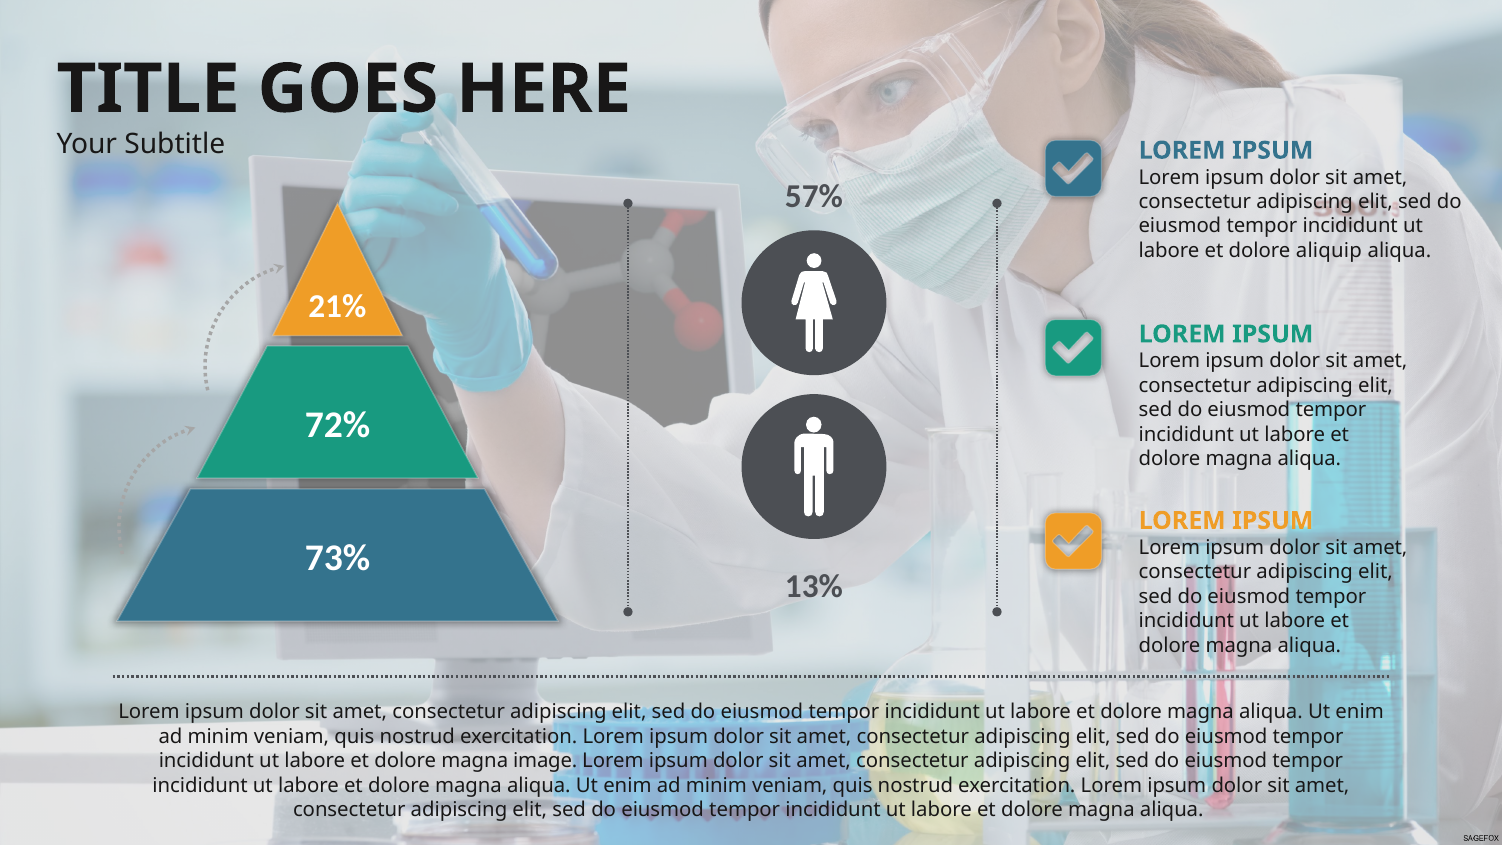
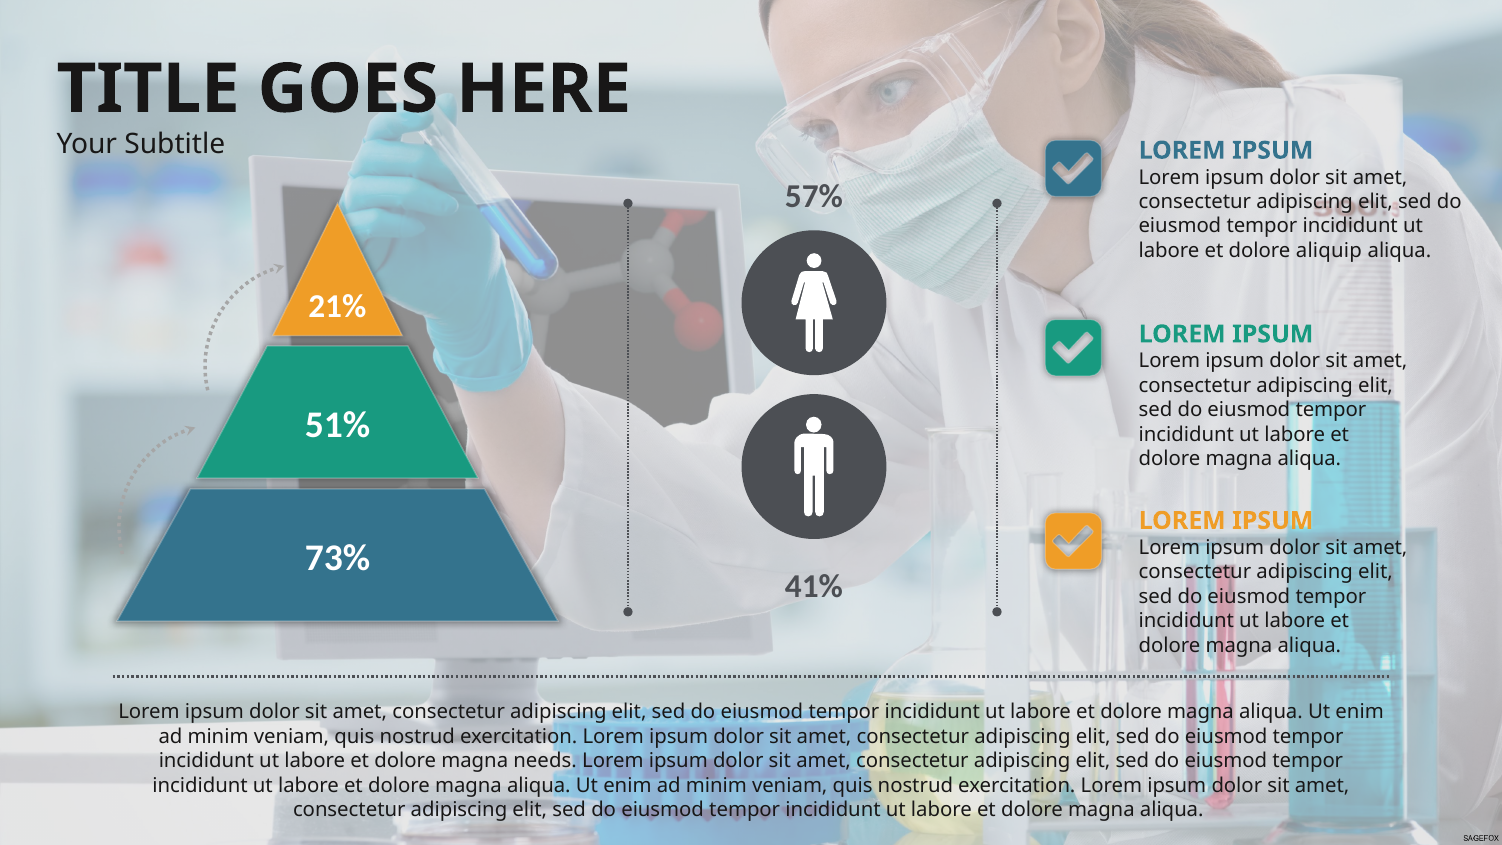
72%: 72% -> 51%
13%: 13% -> 41%
image: image -> needs
